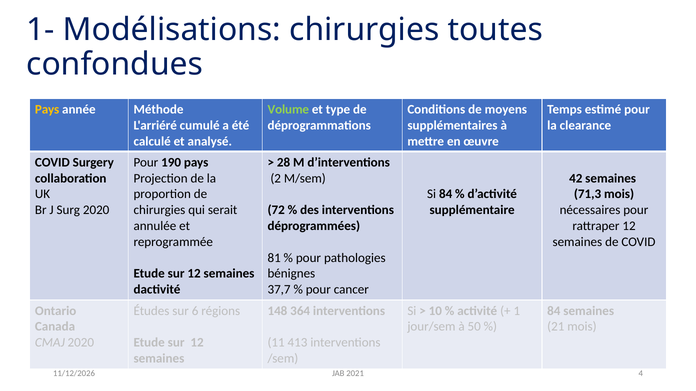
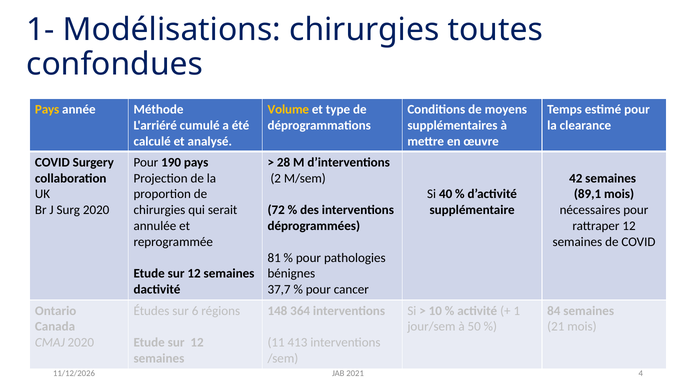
Volume colour: light green -> yellow
Si 84: 84 -> 40
71,3: 71,3 -> 89,1
